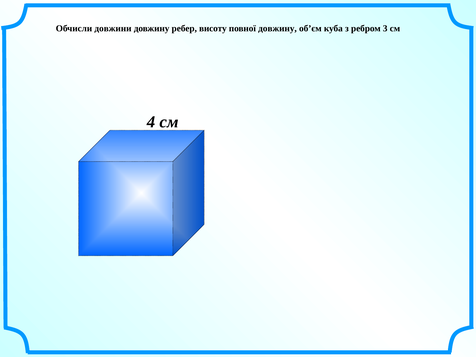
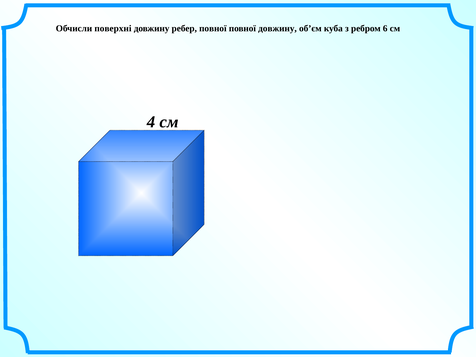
довжини: довжини -> поверхні
ребер висоту: висоту -> повної
3: 3 -> 6
